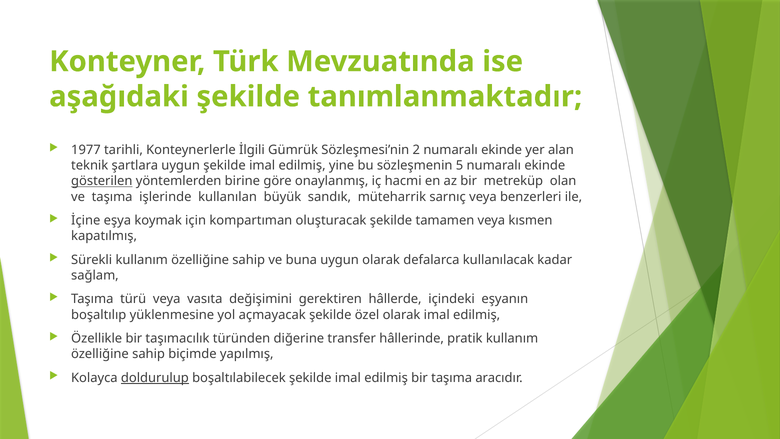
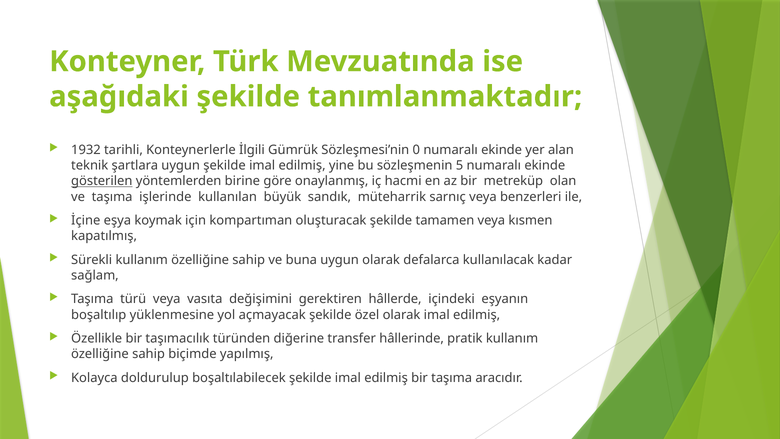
1977: 1977 -> 1932
2: 2 -> 0
doldurulup underline: present -> none
